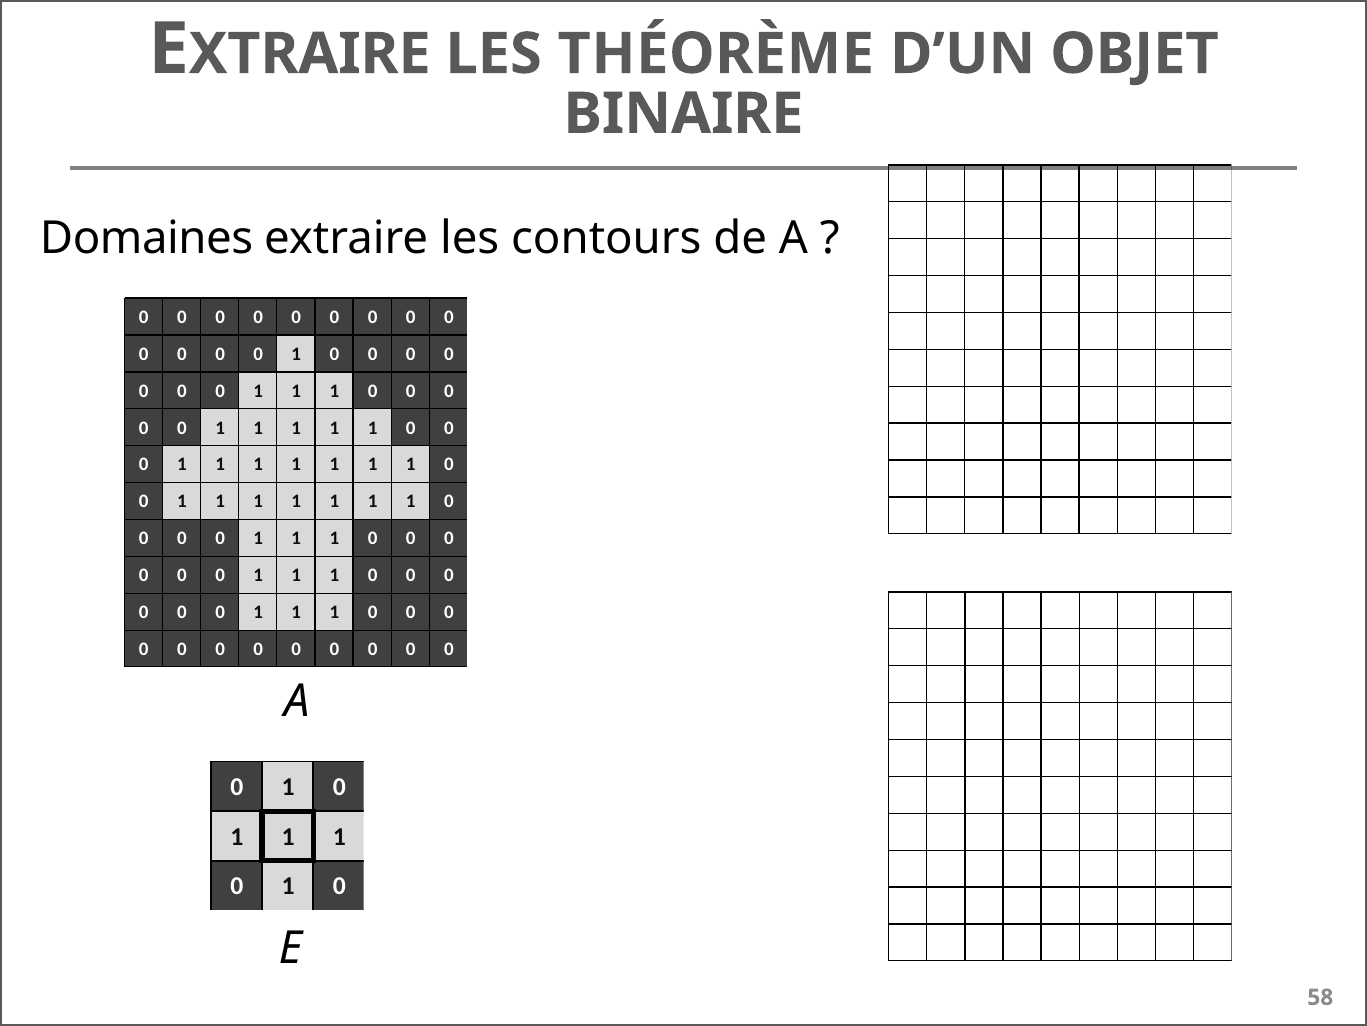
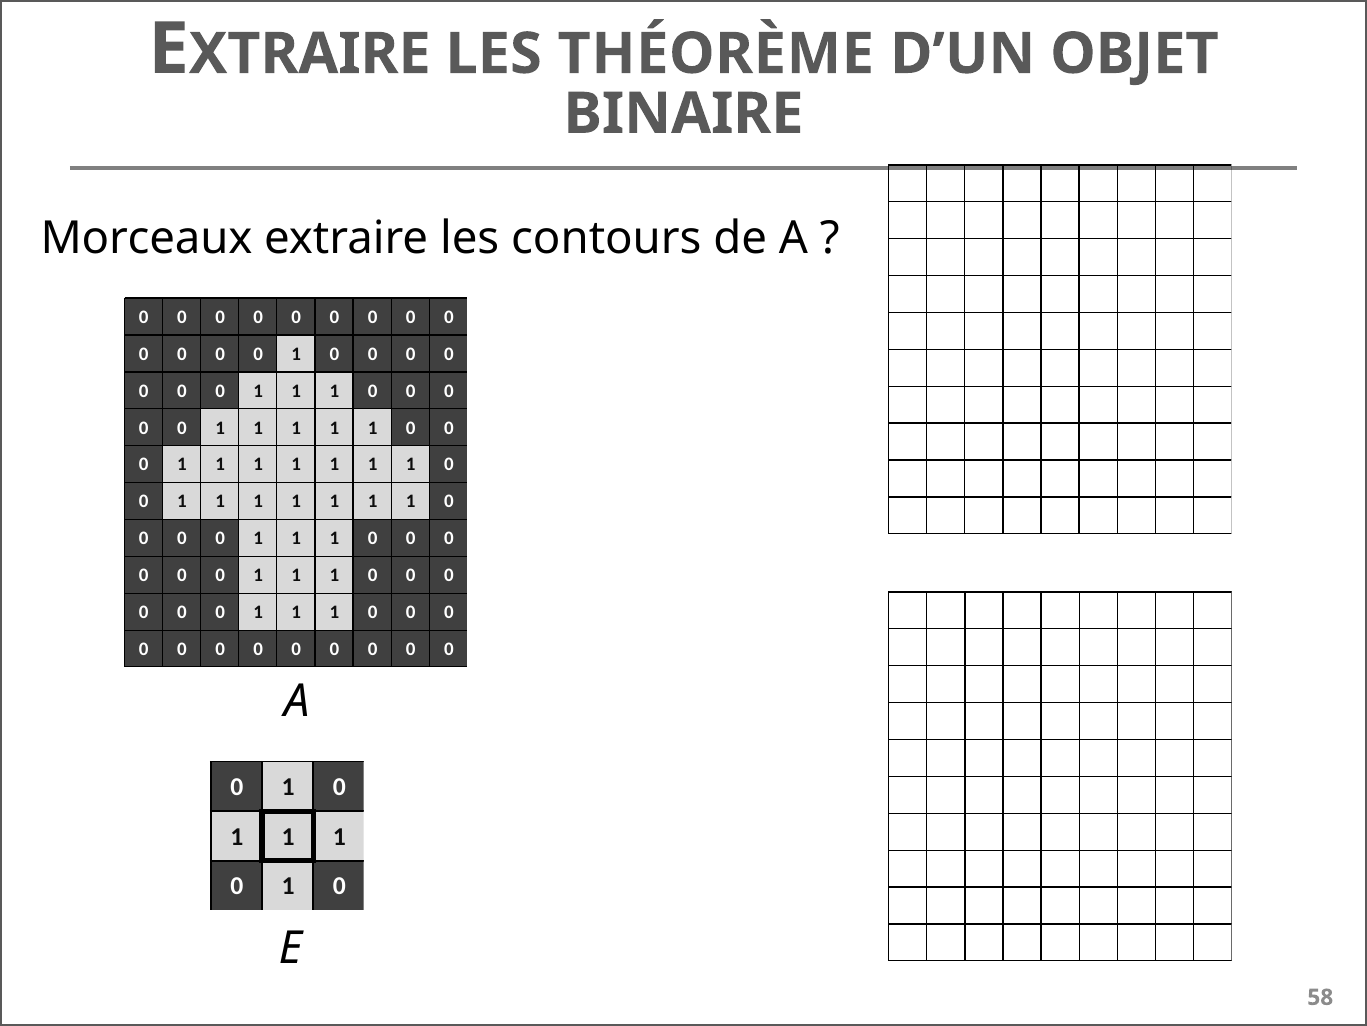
Domaines: Domaines -> Morceaux
